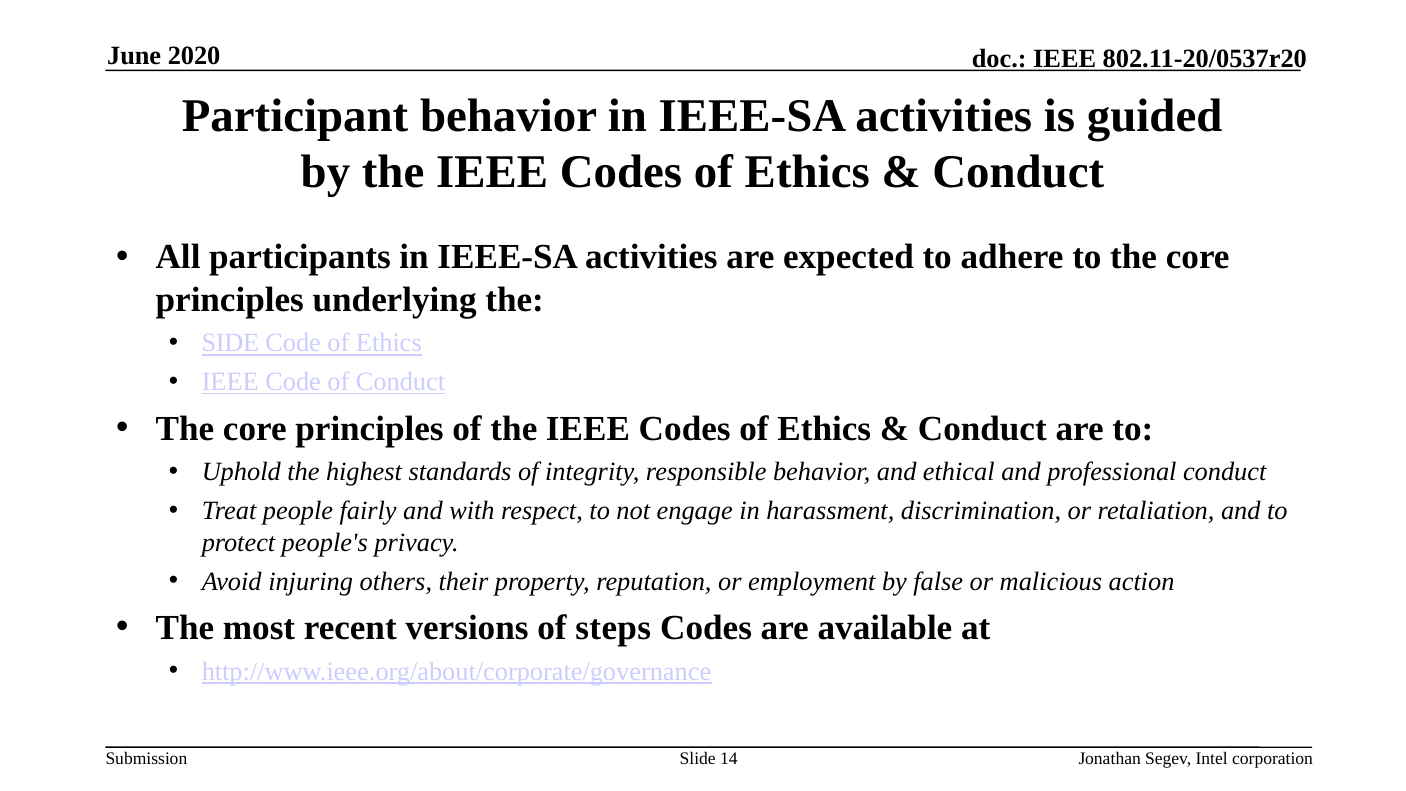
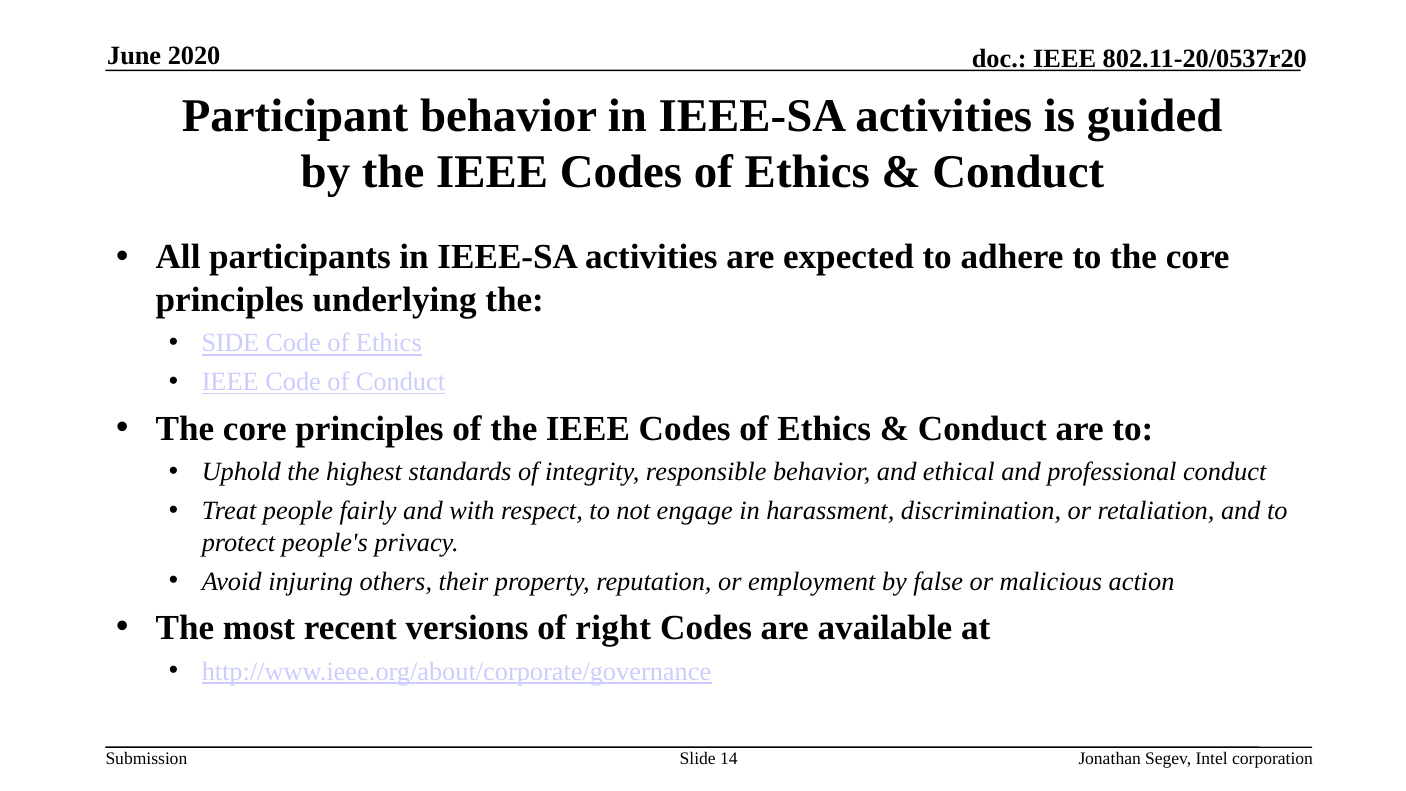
steps: steps -> right
